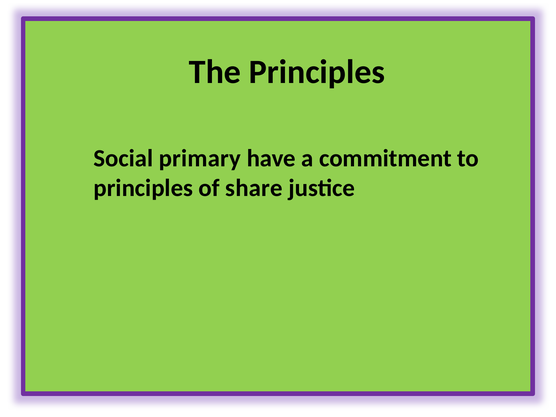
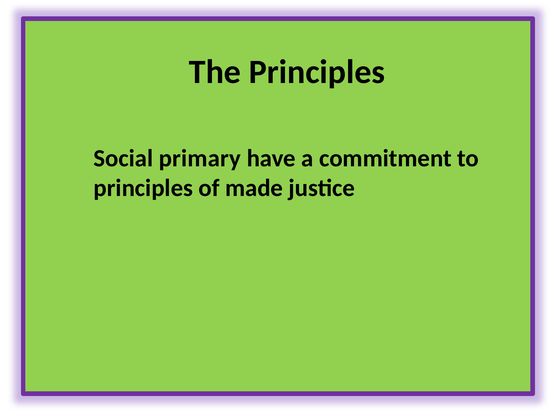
share: share -> made
